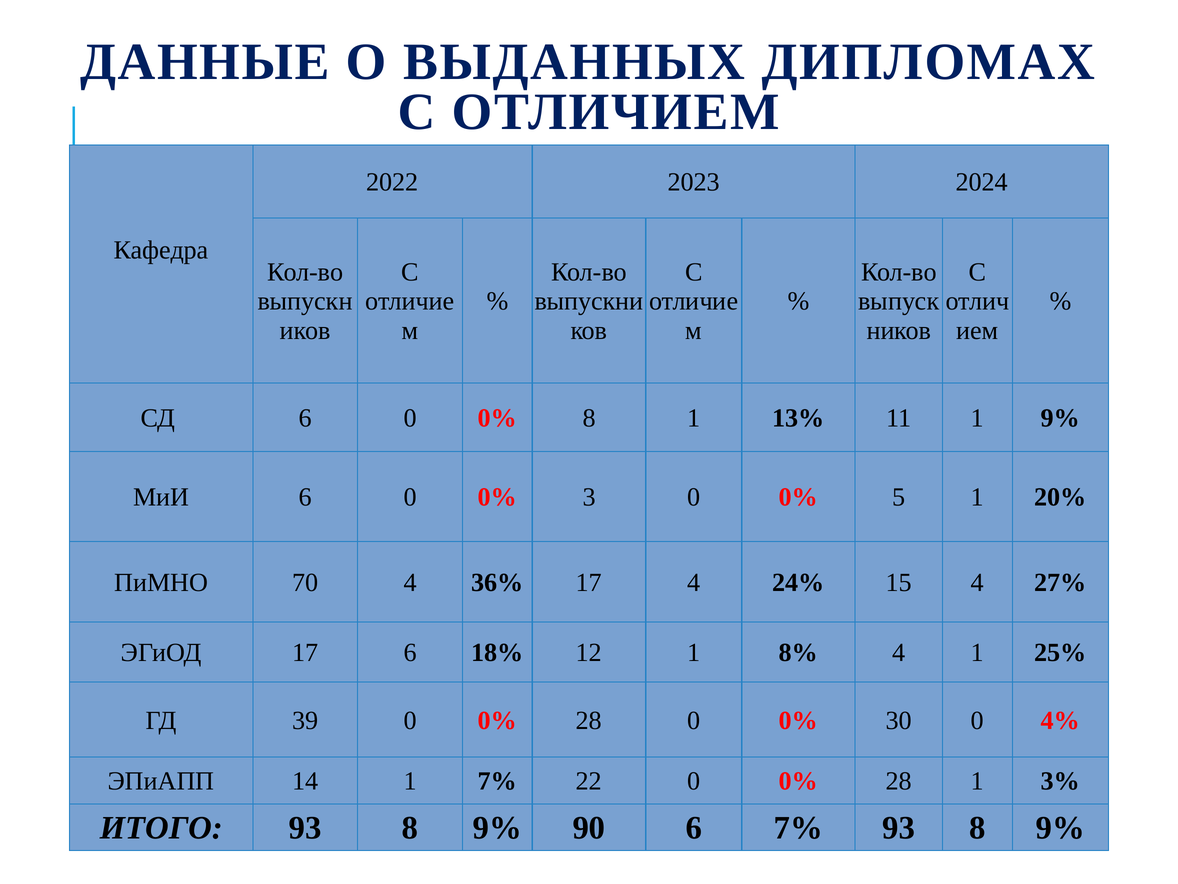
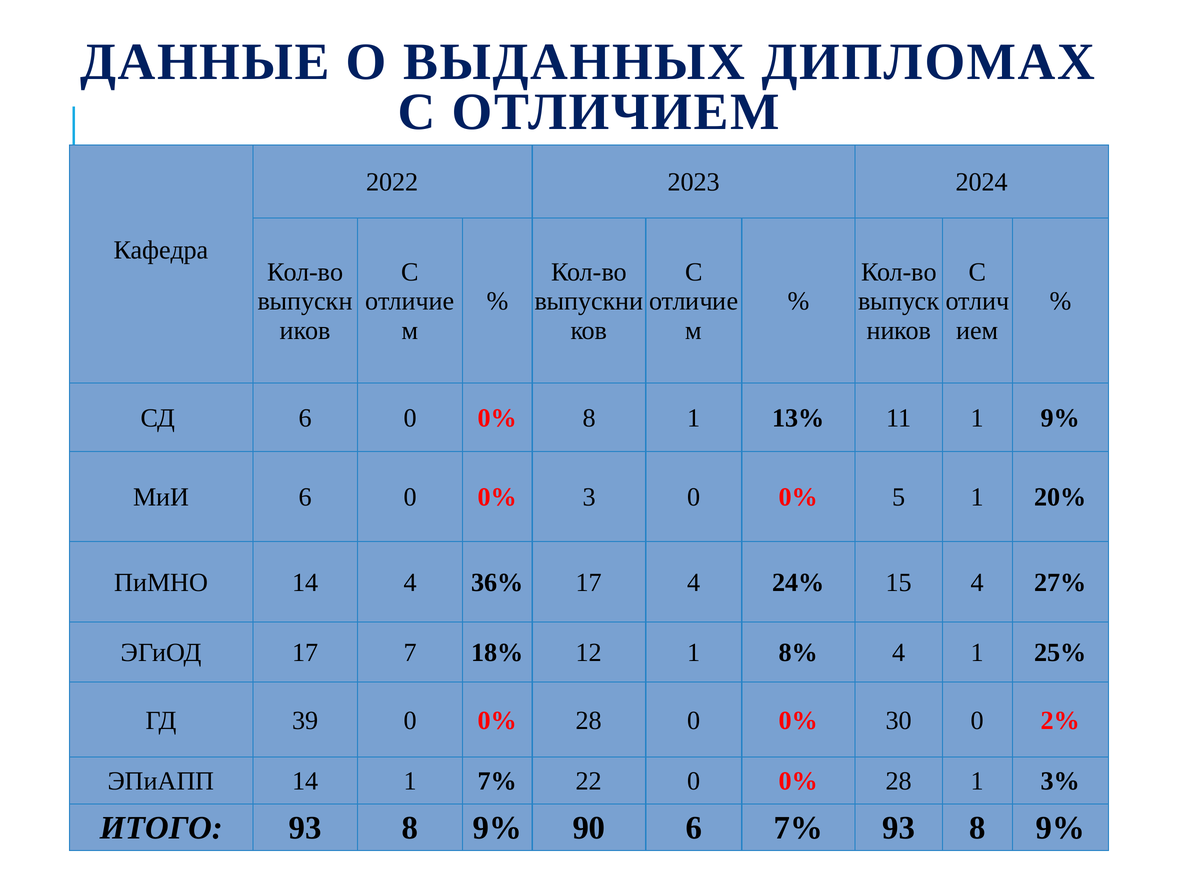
ПиМНО 70: 70 -> 14
17 6: 6 -> 7
4%: 4% -> 2%
